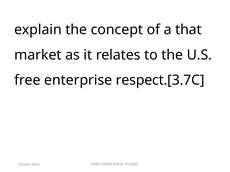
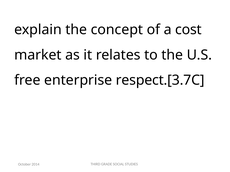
that: that -> cost
